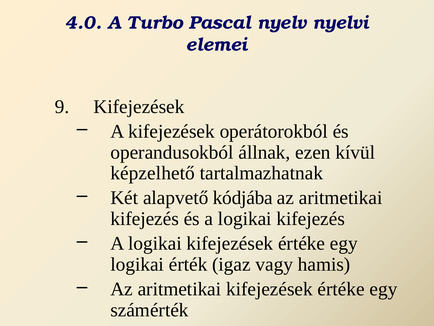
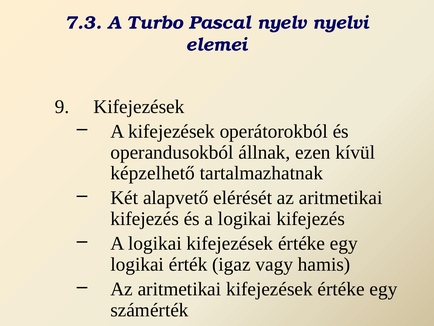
4.0: 4.0 -> 7.3
kódjába: kódjába -> elérését
